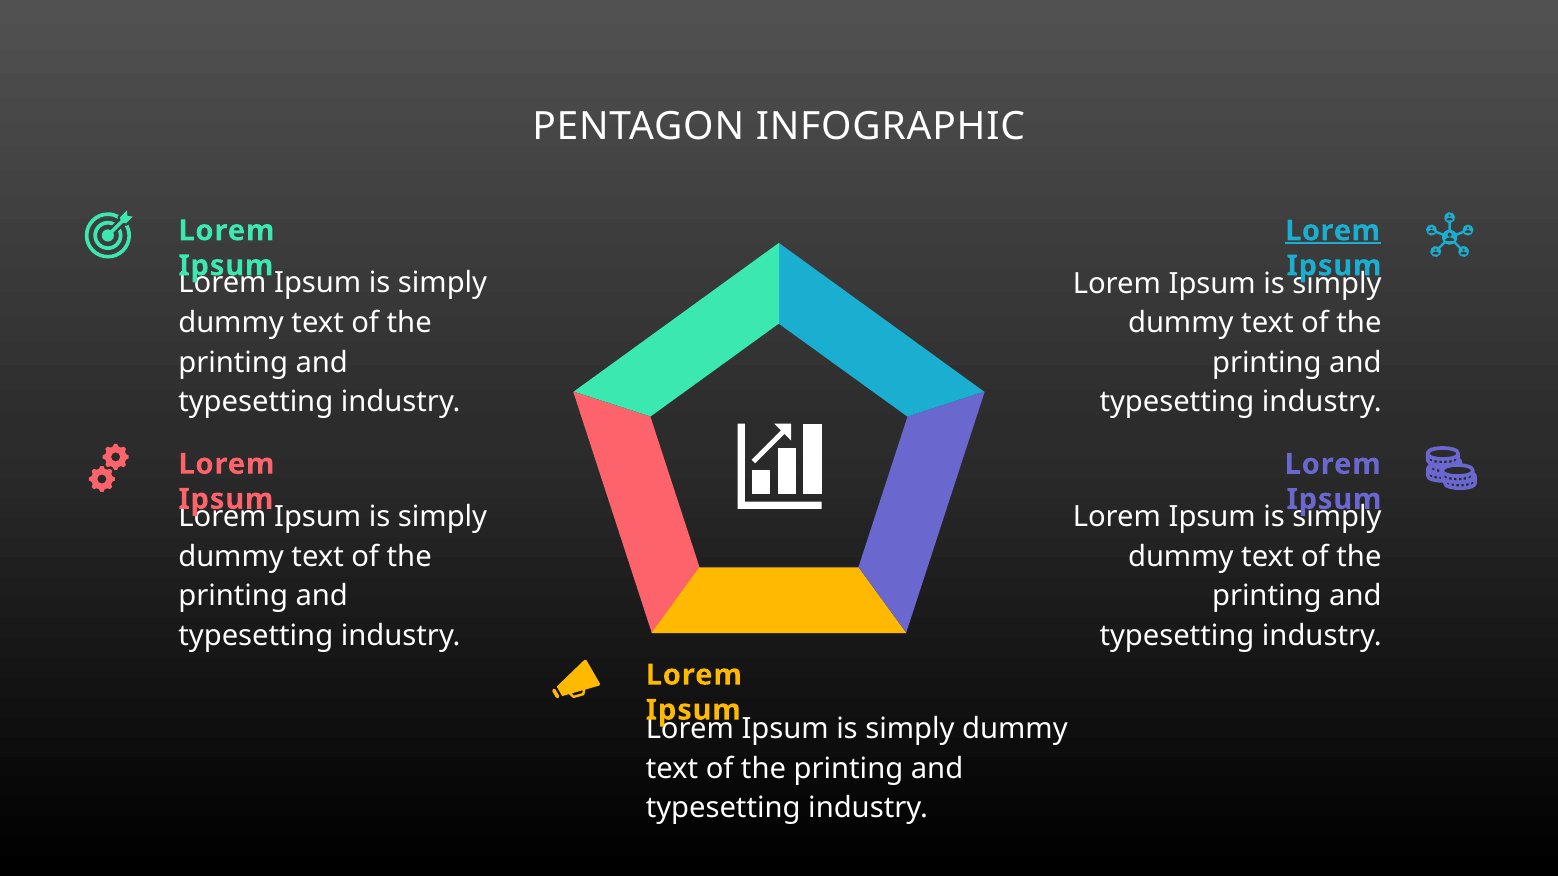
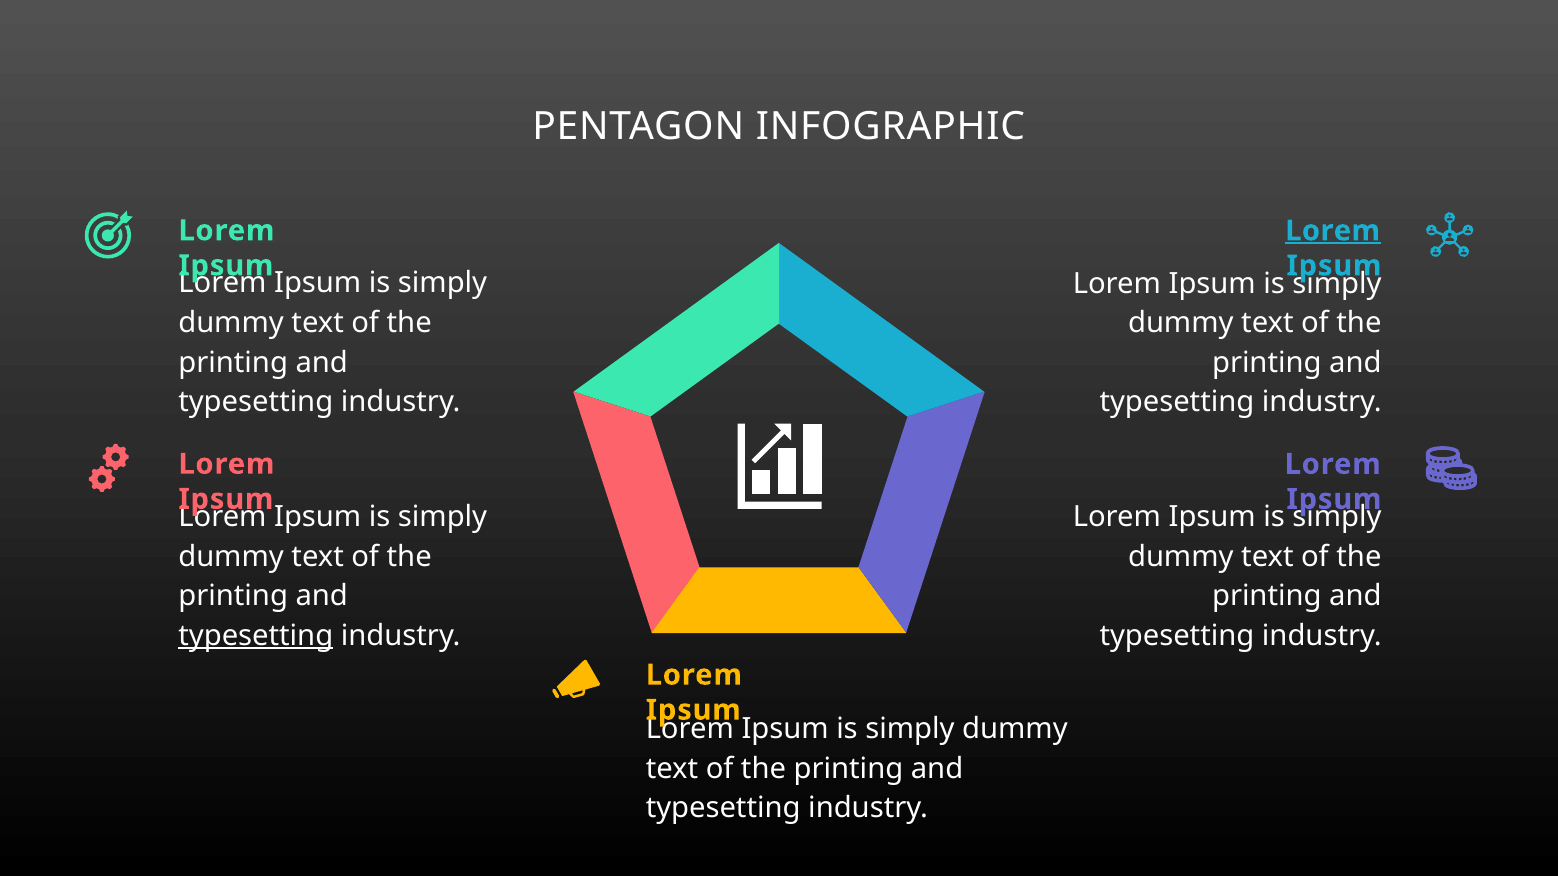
typesetting at (256, 636) underline: none -> present
